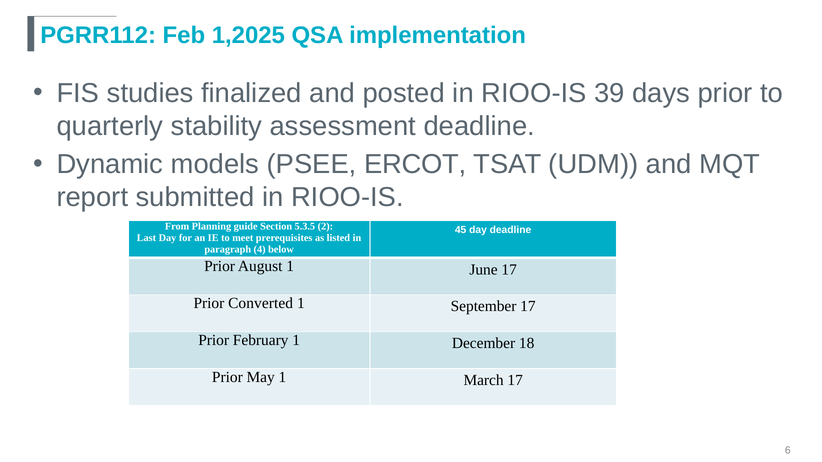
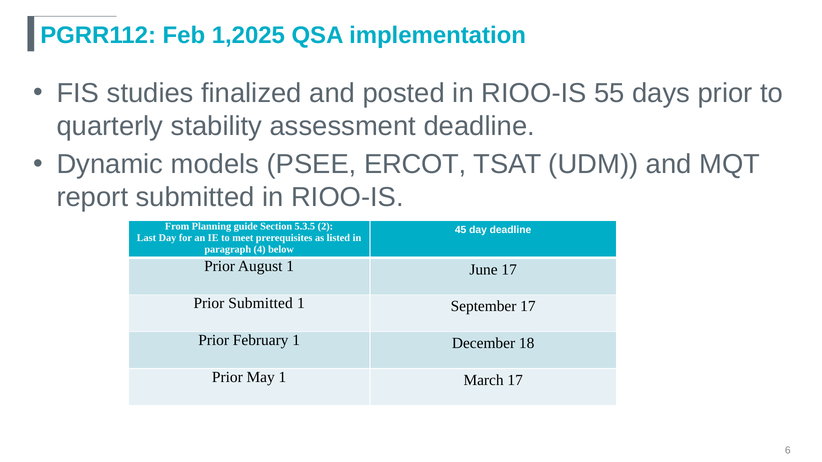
39: 39 -> 55
Prior Converted: Converted -> Submitted
